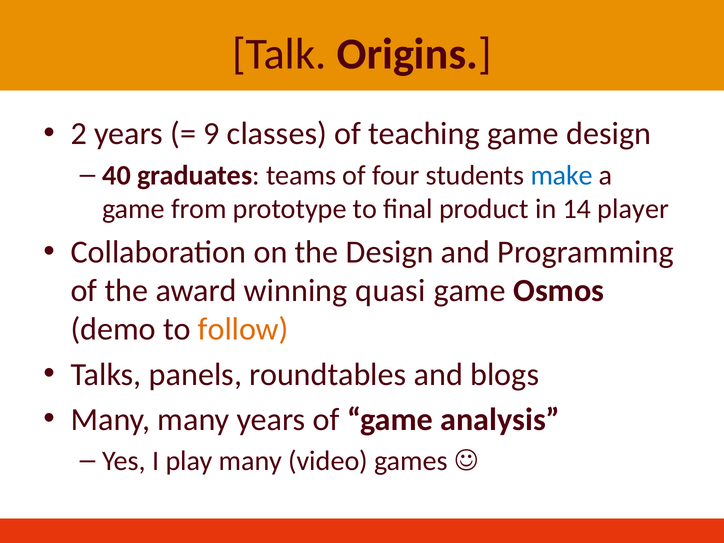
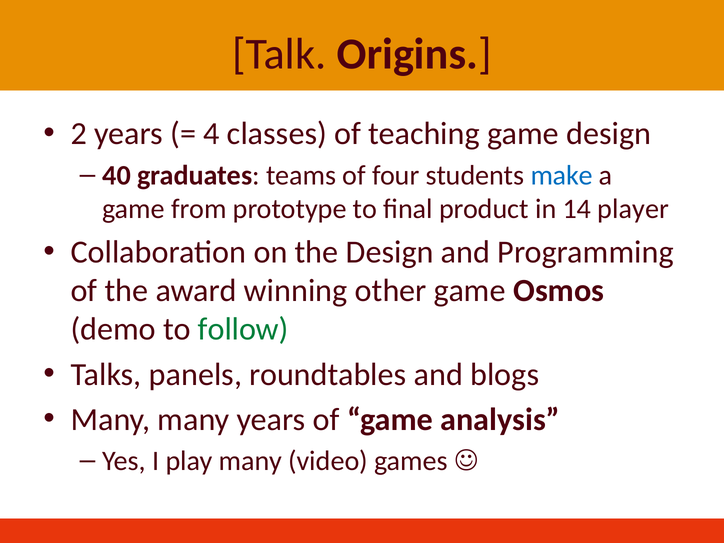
9: 9 -> 4
quasi: quasi -> other
follow colour: orange -> green
